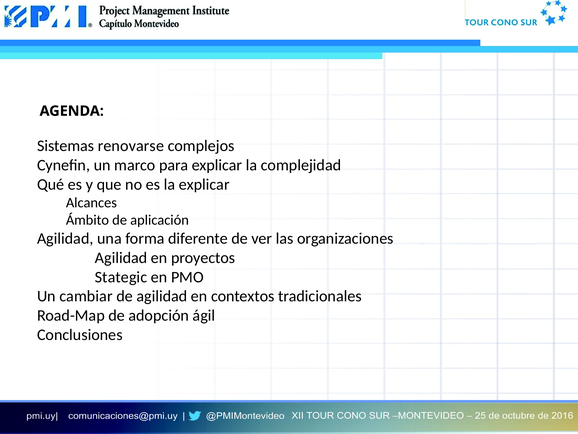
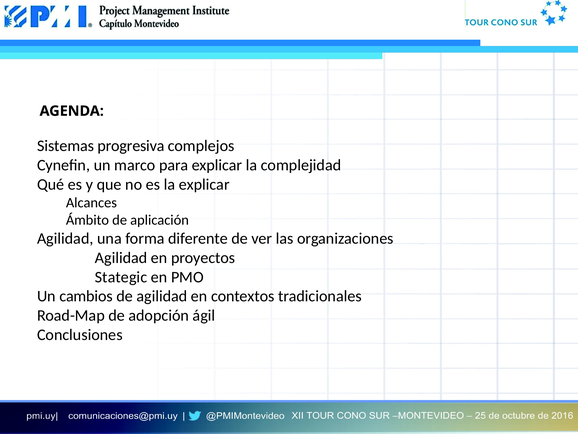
renovarse: renovarse -> progresiva
cambiar: cambiar -> cambios
